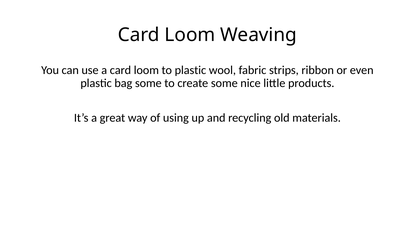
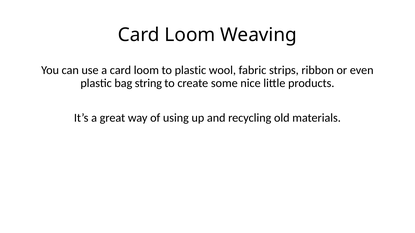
bag some: some -> string
